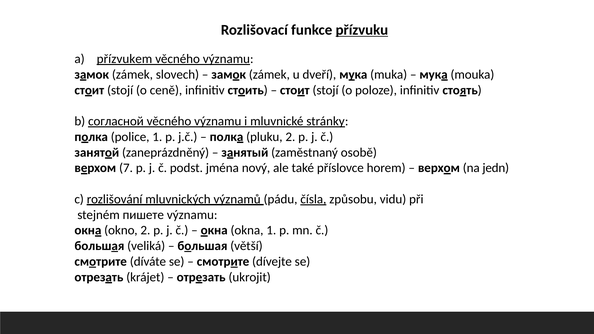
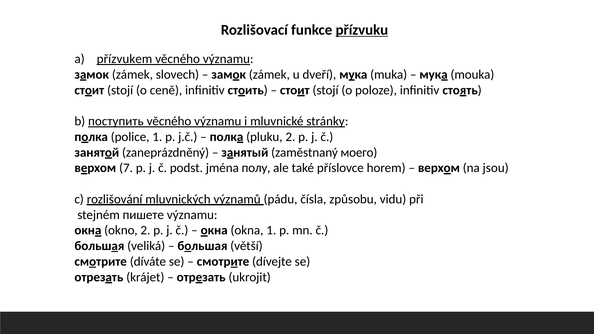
согласной: согласной -> поступить
osobě: osobě -> моего
nový: nový -> полу
jedn: jedn -> jsou
čísla underline: present -> none
